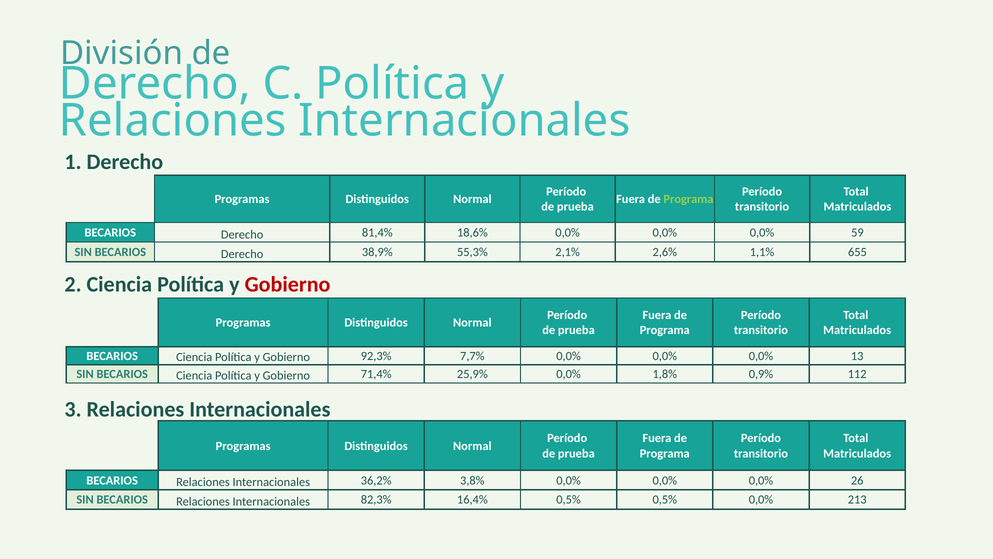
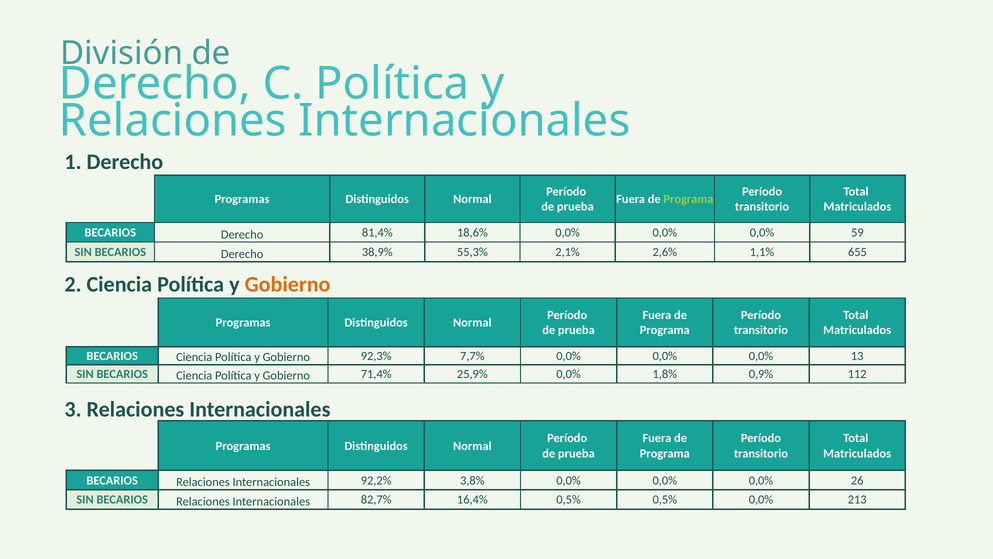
Gobierno at (288, 284) colour: red -> orange
36,2%: 36,2% -> 92,2%
82,3%: 82,3% -> 82,7%
